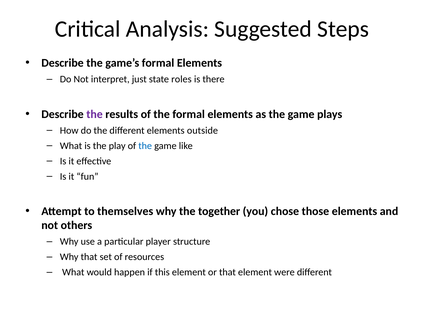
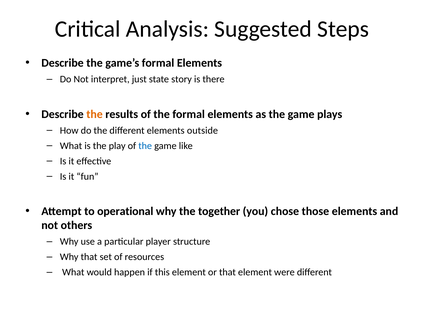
roles: roles -> story
the at (95, 114) colour: purple -> orange
themselves: themselves -> operational
